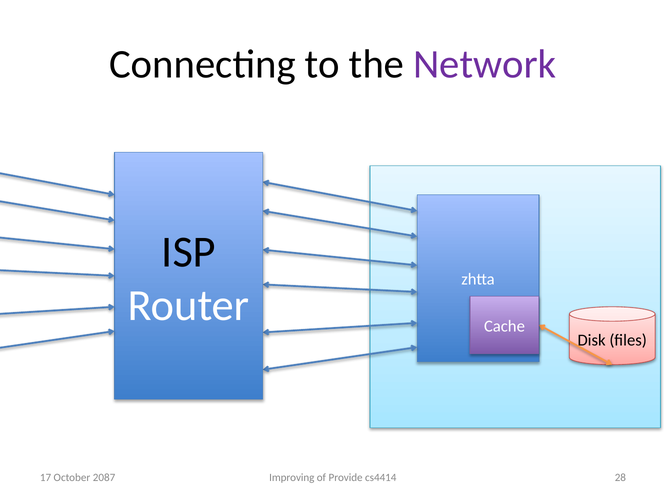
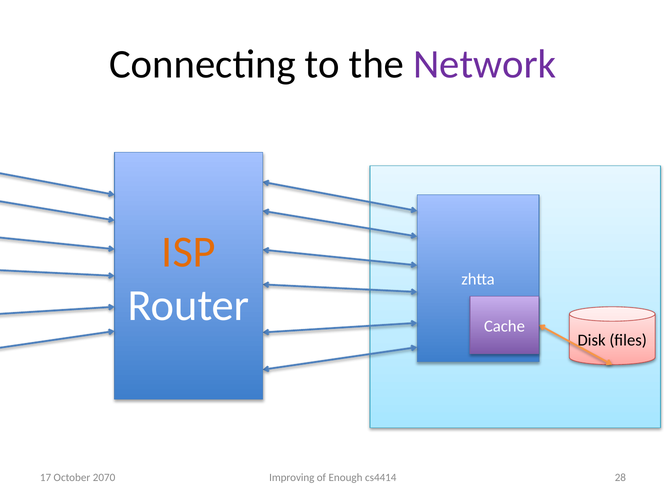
ISP colour: black -> orange
Provide: Provide -> Enough
2087: 2087 -> 2070
